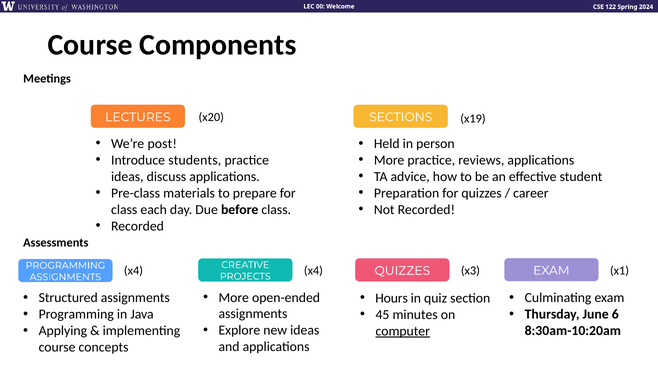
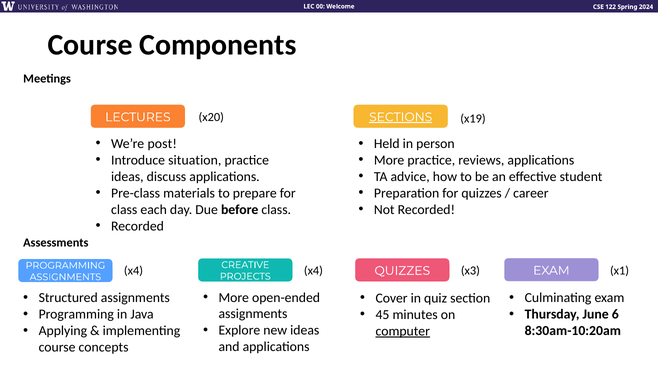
SECTIONS underline: none -> present
students: students -> situation
Hours: Hours -> Cover
